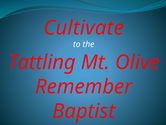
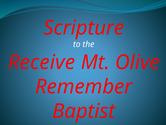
Cultivate: Cultivate -> Scripture
Tattling: Tattling -> Receive
